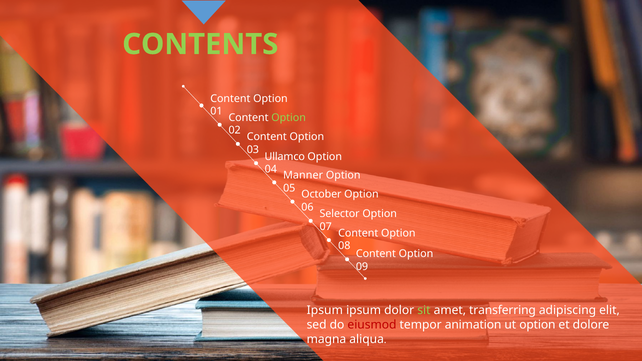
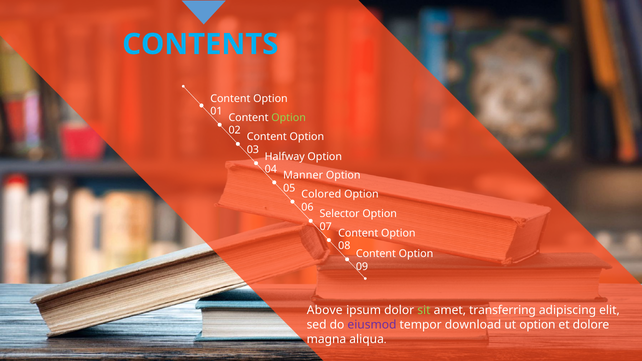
CONTENTS colour: light green -> light blue
Ullamco: Ullamco -> Halfway
October: October -> Colored
Ipsum at (325, 311): Ipsum -> Above
eiusmod colour: red -> purple
animation: animation -> download
